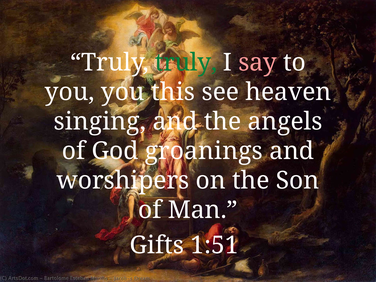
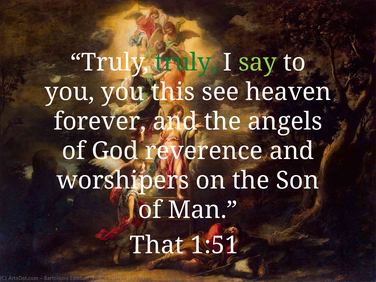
say colour: pink -> light green
singing: singing -> forever
groanings: groanings -> reverence
Gifts: Gifts -> That
